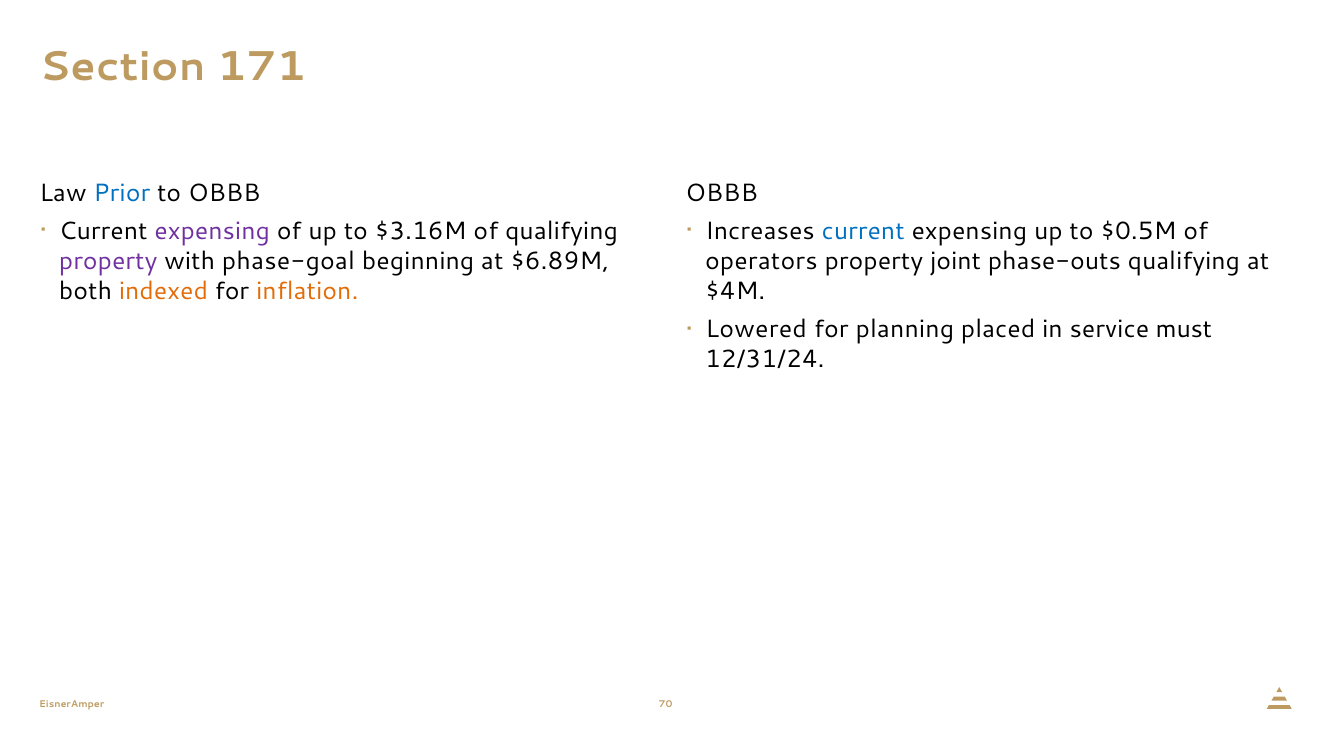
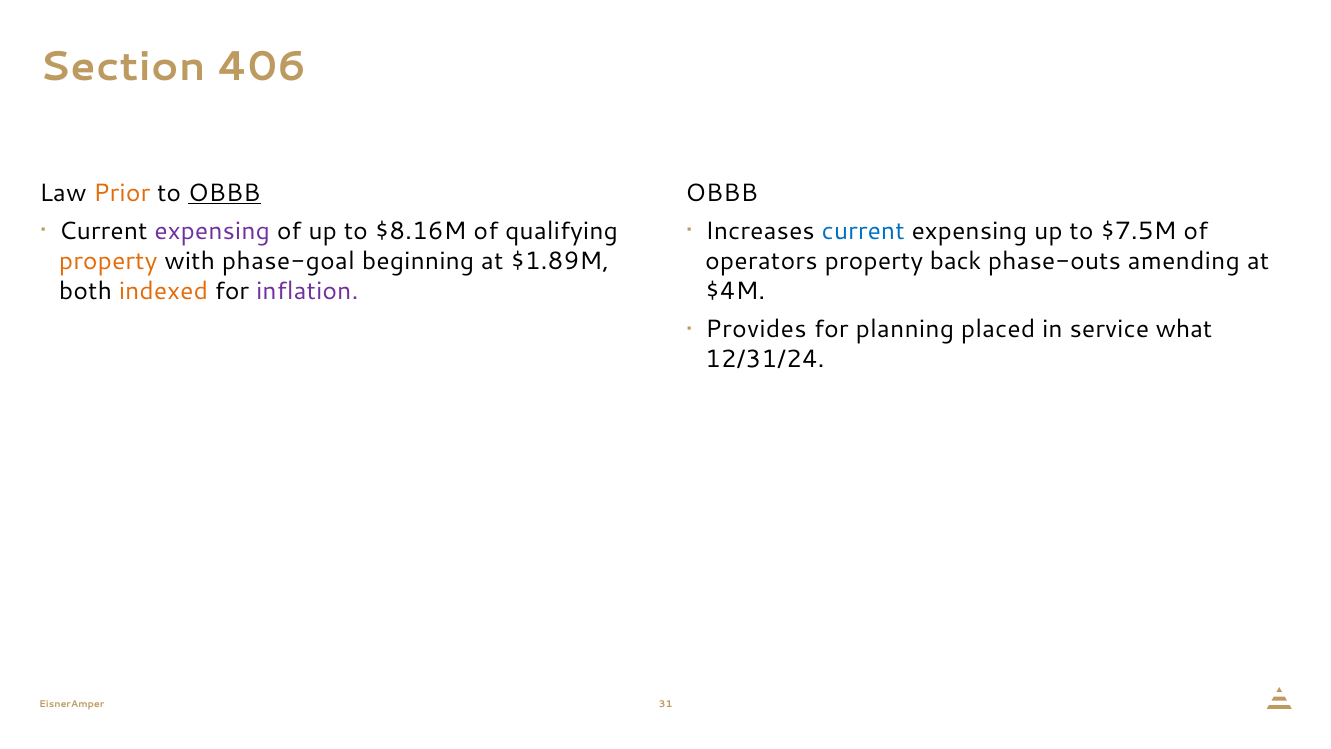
171: 171 -> 406
Prior colour: blue -> orange
OBBB at (224, 193) underline: none -> present
$3.16M: $3.16M -> $8.16M
$0.5M: $0.5M -> $7.5M
property at (108, 261) colour: purple -> orange
$6.89M: $6.89M -> $1.89M
joint: joint -> back
phase-outs qualifying: qualifying -> amending
inflation colour: orange -> purple
Lowered: Lowered -> Provides
must: must -> what
70: 70 -> 31
